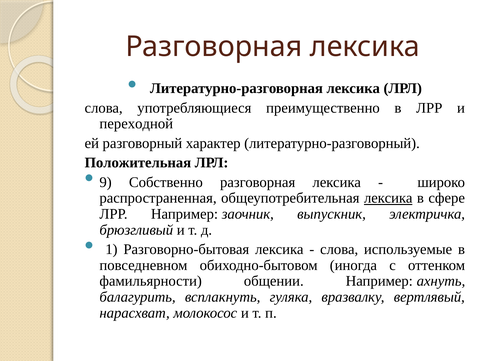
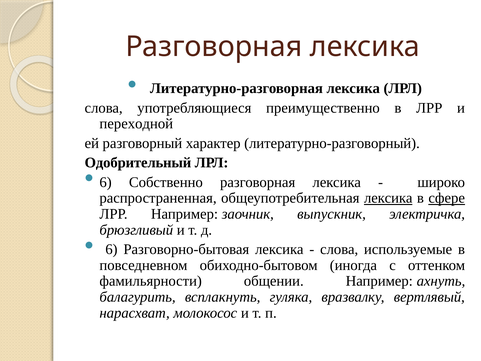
Положительная: Положительная -> Одобрительный
9 at (106, 182): 9 -> 6
сфере underline: none -> present
1 at (111, 249): 1 -> 6
